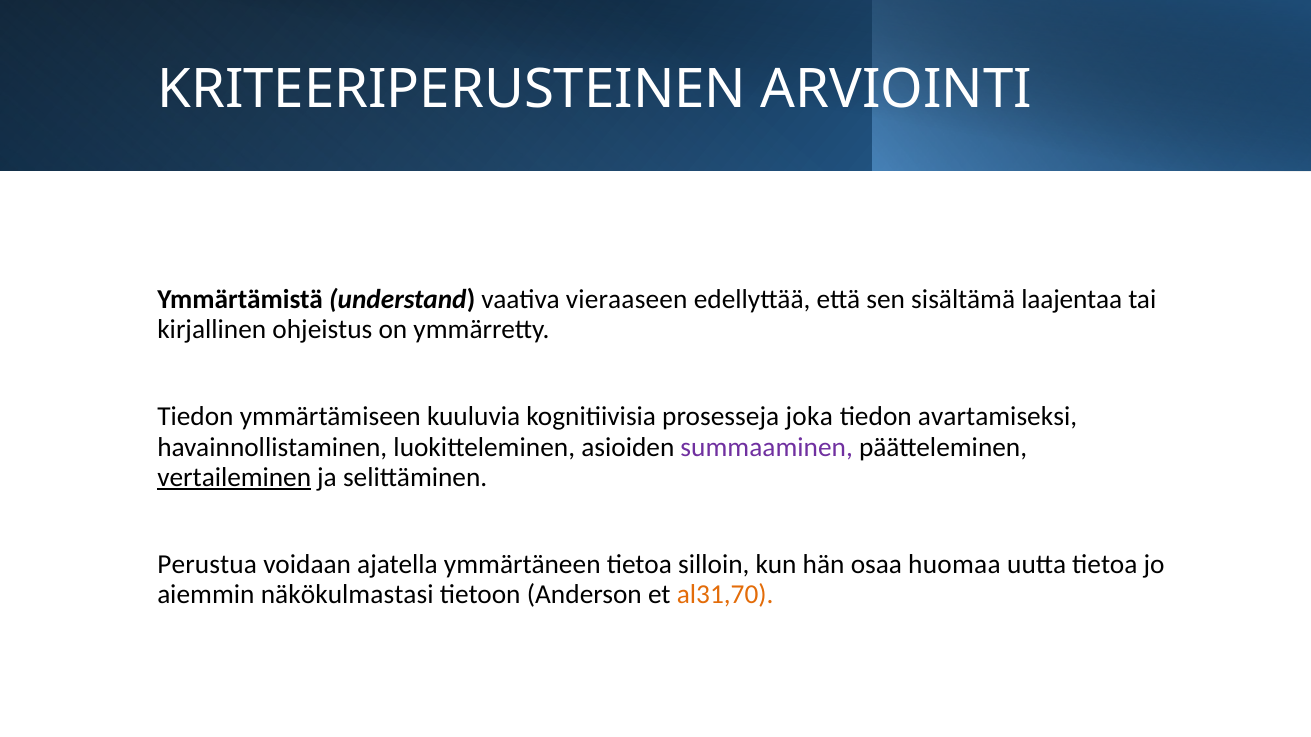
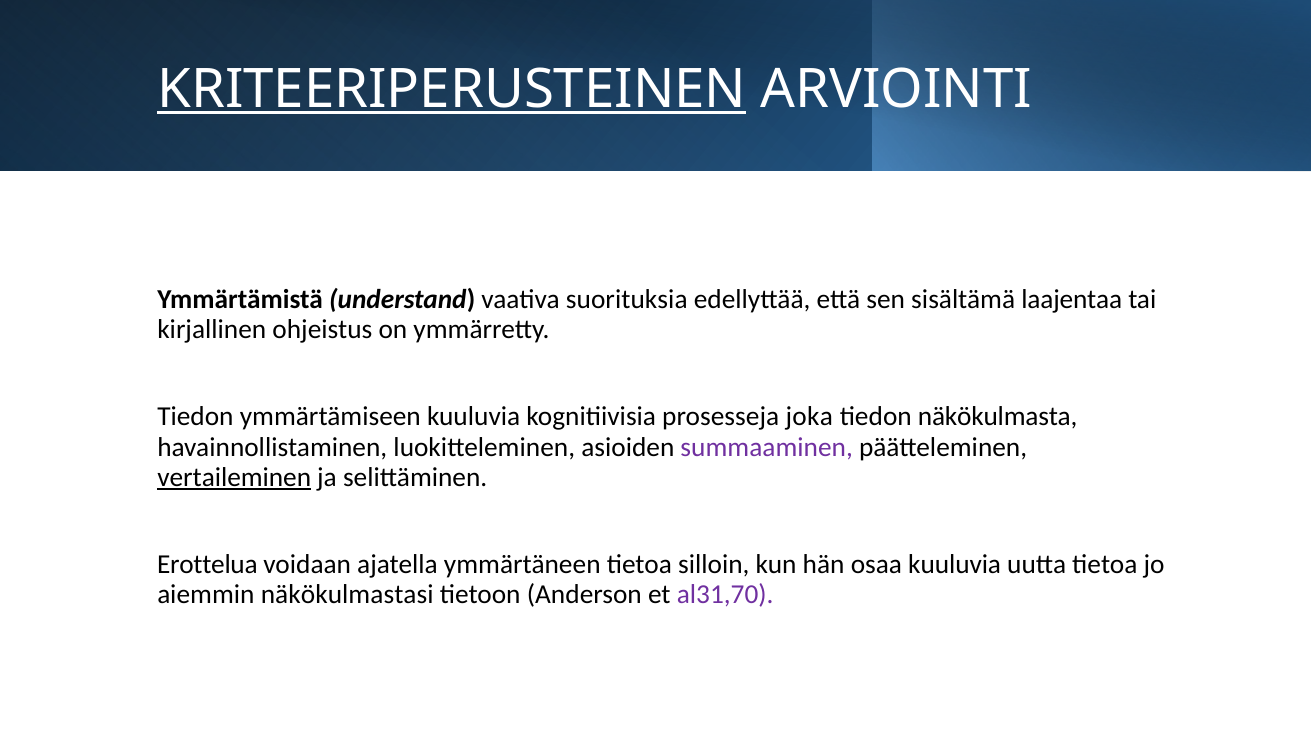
KRITEERIPERUSTEINEN underline: none -> present
vieraaseen: vieraaseen -> suorituksia
avartamiseksi: avartamiseksi -> näkökulmasta
Perustua: Perustua -> Erottelua
osaa huomaa: huomaa -> kuuluvia
al31,70 colour: orange -> purple
